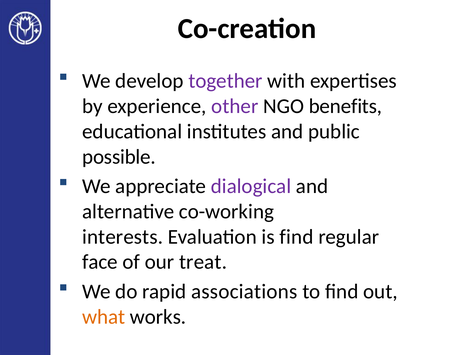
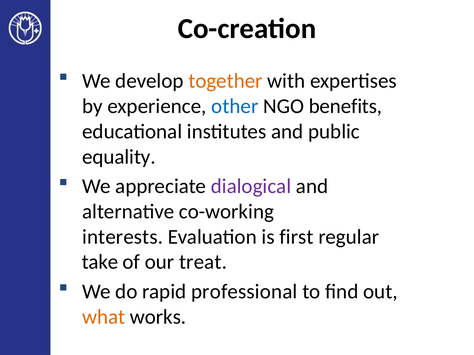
together colour: purple -> orange
other colour: purple -> blue
possible: possible -> equality
is find: find -> first
face: face -> take
associations: associations -> professional
